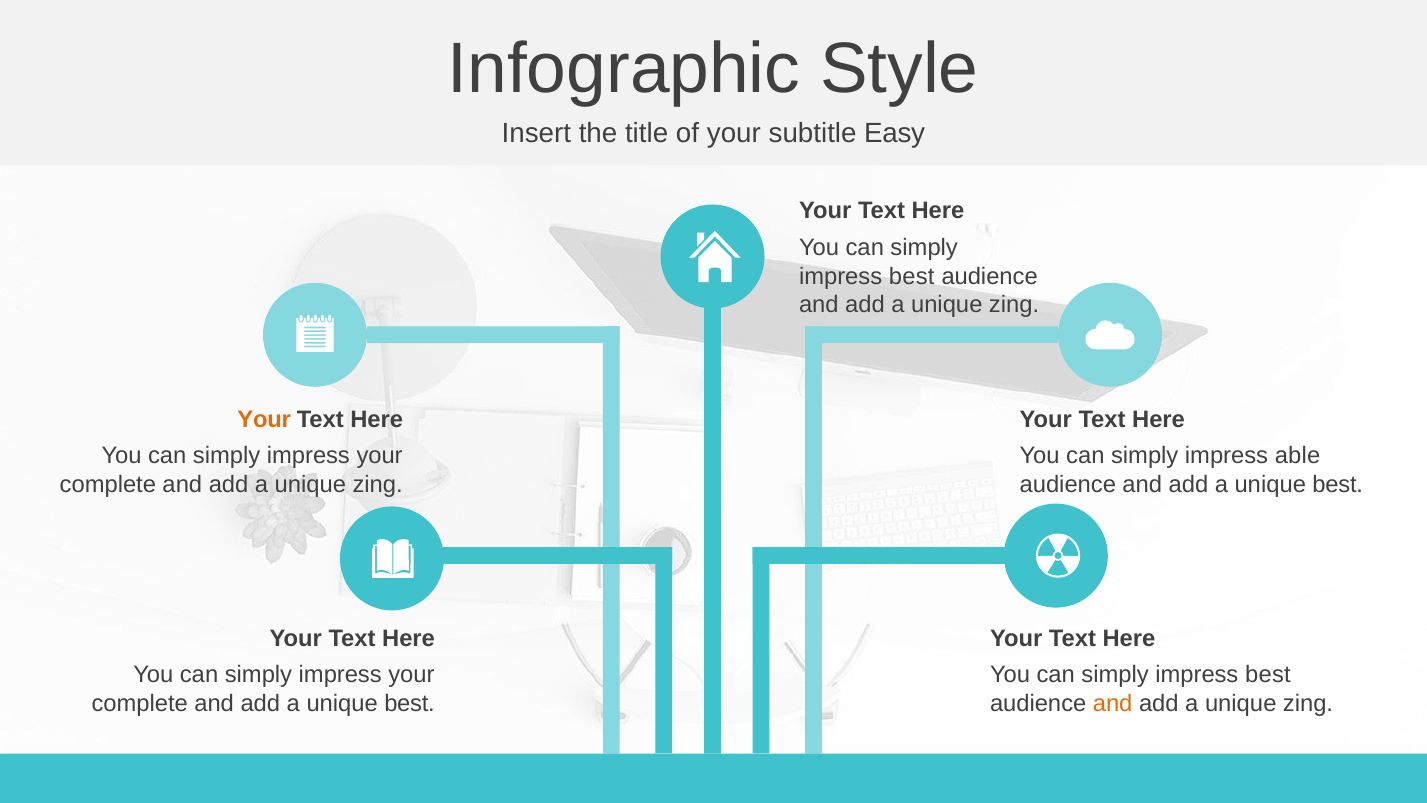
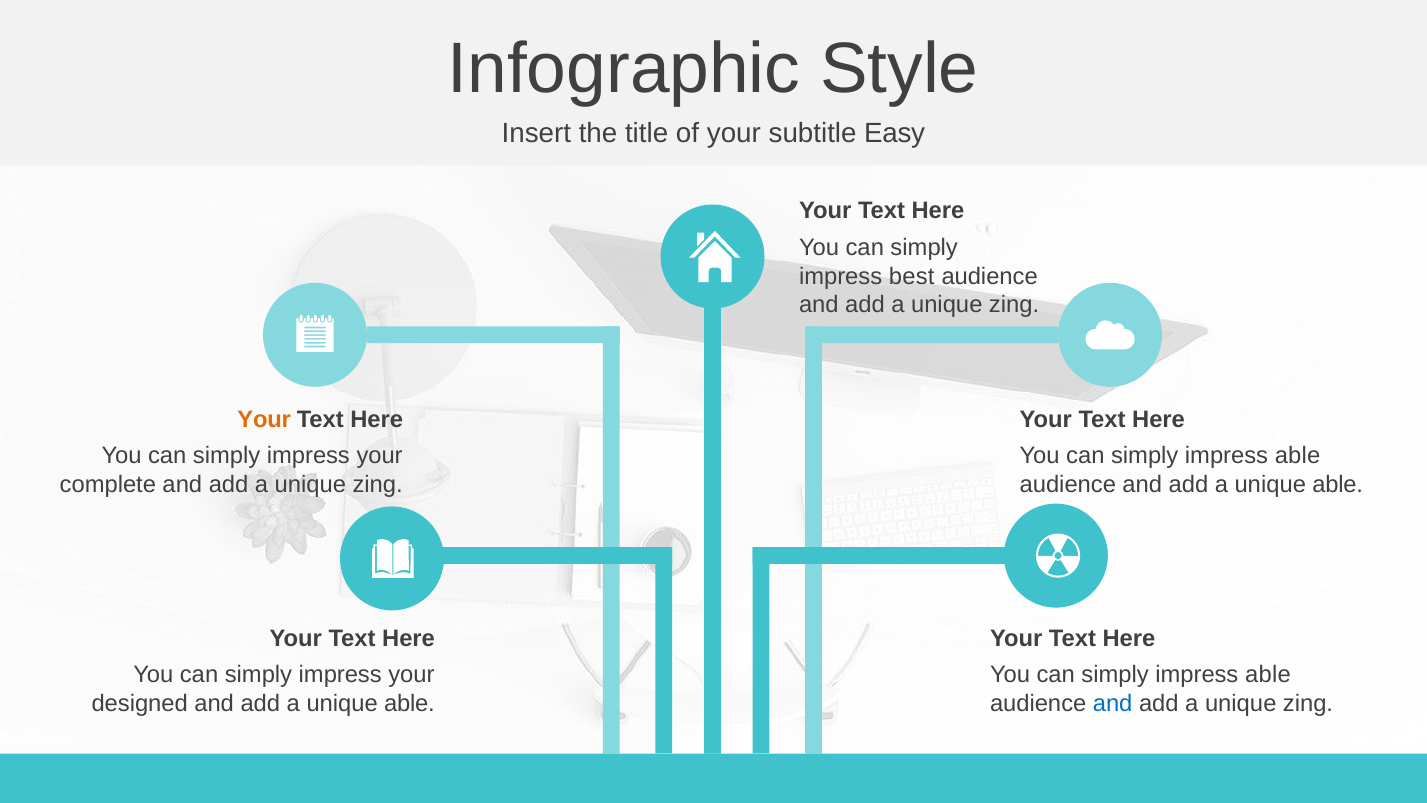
best at (1338, 484): best -> able
best at (1268, 675): best -> able
complete at (140, 703): complete -> designed
best at (410, 703): best -> able
and at (1113, 703) colour: orange -> blue
